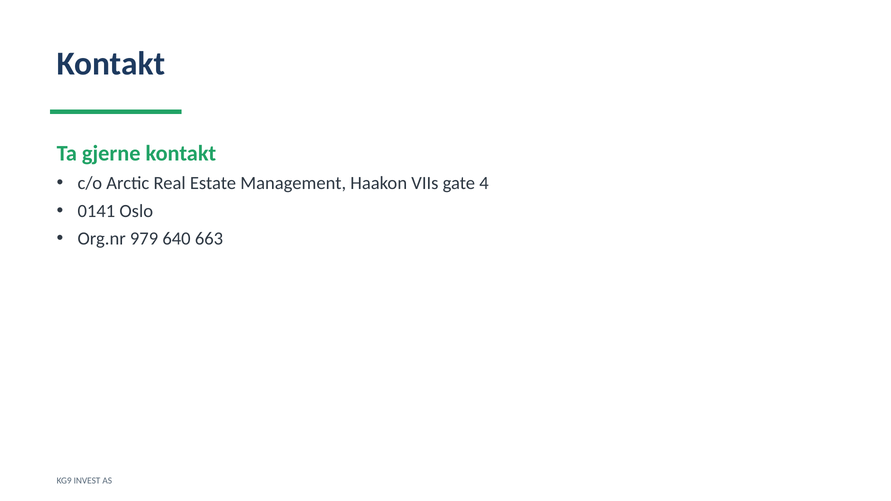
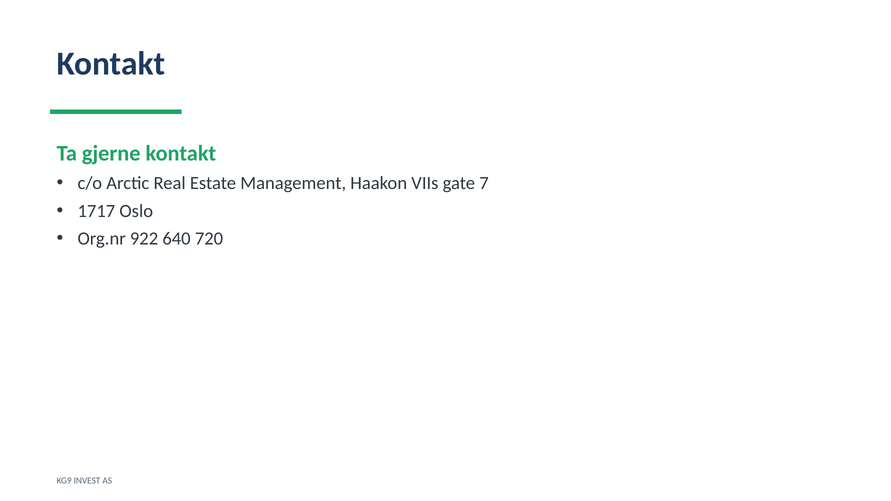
4: 4 -> 7
0141: 0141 -> 1717
979: 979 -> 922
663: 663 -> 720
